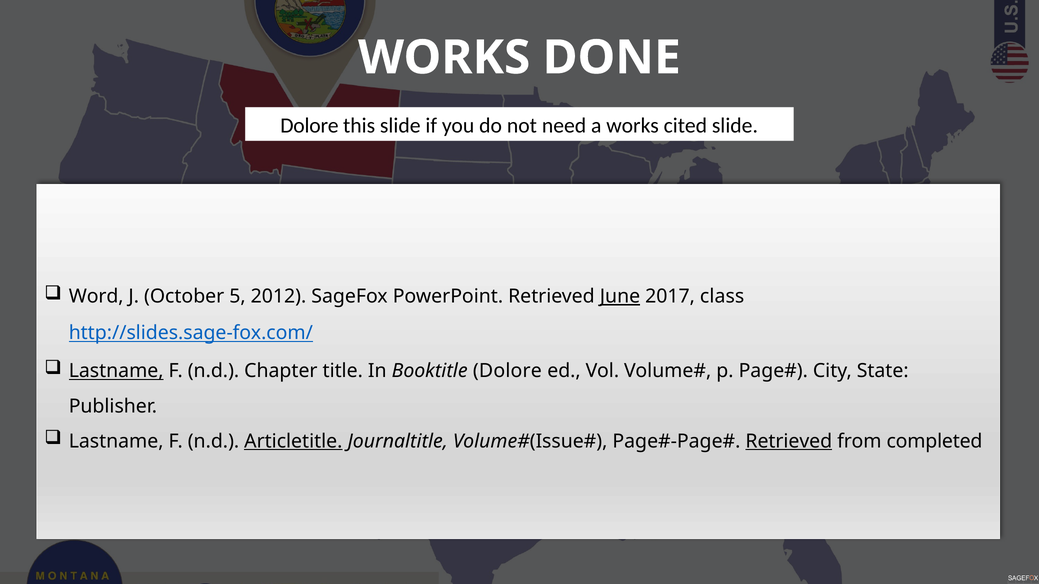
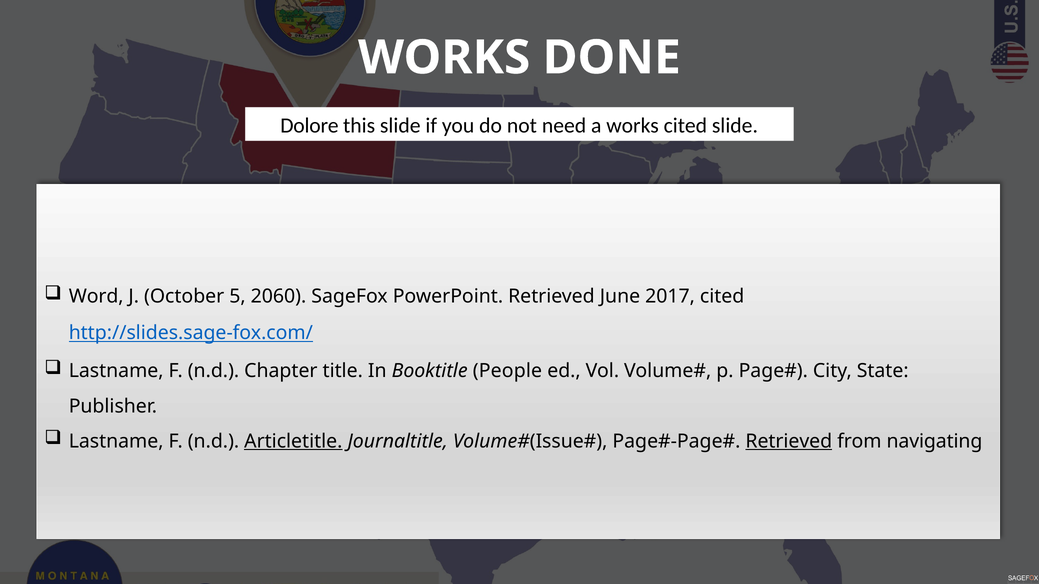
2012: 2012 -> 2060
June underline: present -> none
2017 class: class -> cited
Lastname at (116, 371) underline: present -> none
Booktitle Dolore: Dolore -> People
completed: completed -> navigating
